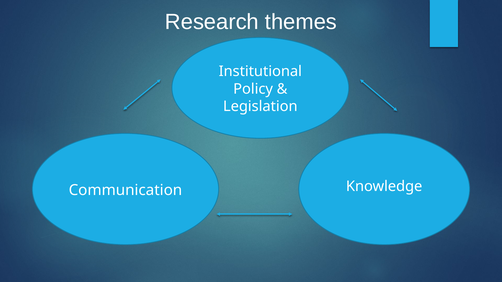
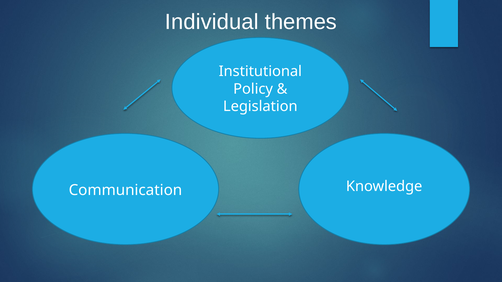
Research: Research -> Individual
